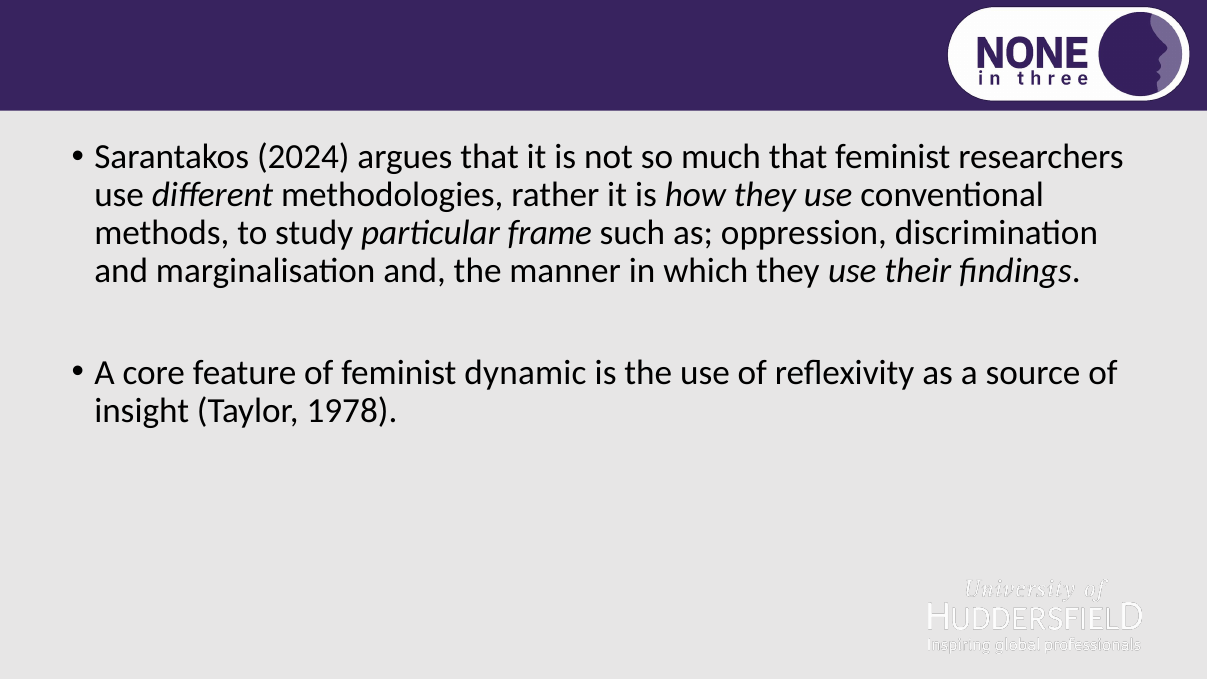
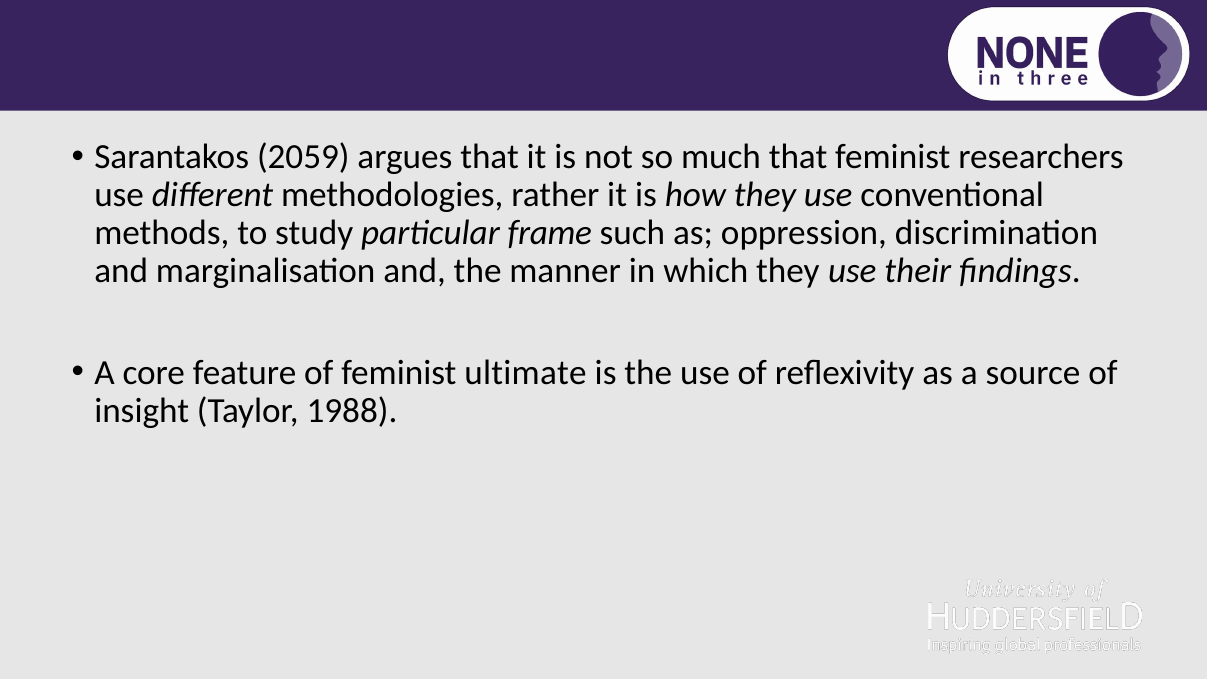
2024: 2024 -> 2059
dynamic: dynamic -> ultimate
1978: 1978 -> 1988
